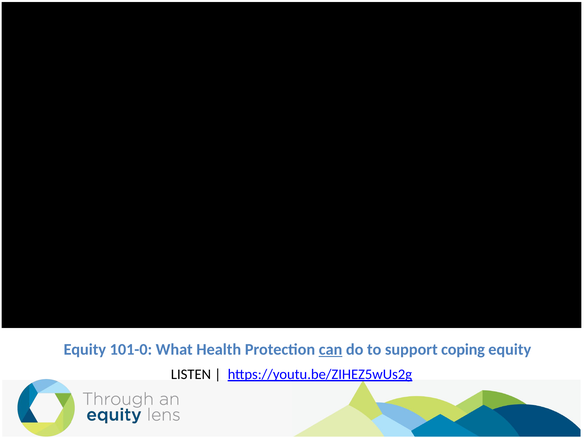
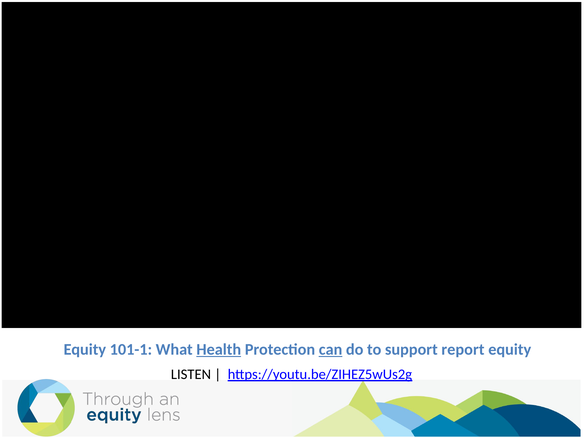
101-0: 101-0 -> 101-1
Health underline: none -> present
coping: coping -> report
